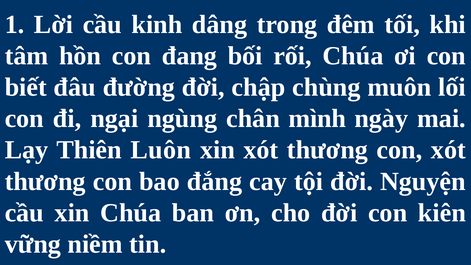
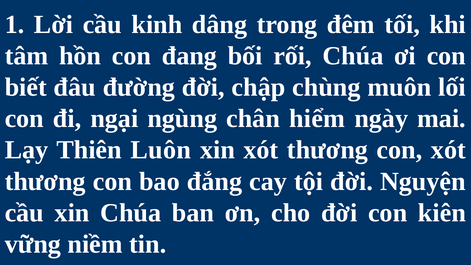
mình: mình -> hiểm
